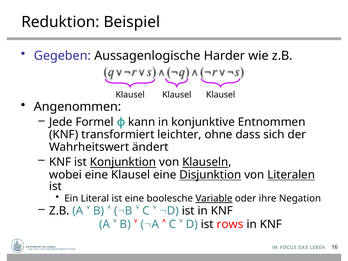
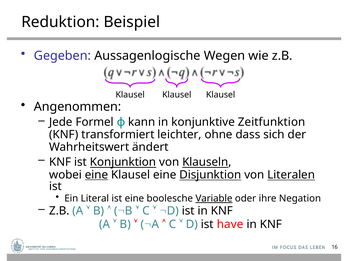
Harder: Harder -> Wegen
Entnommen: Entnommen -> Zeitfunktion
eine at (97, 175) underline: none -> present
rows: rows -> have
